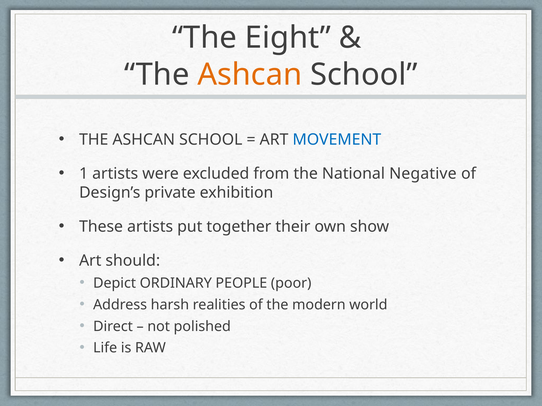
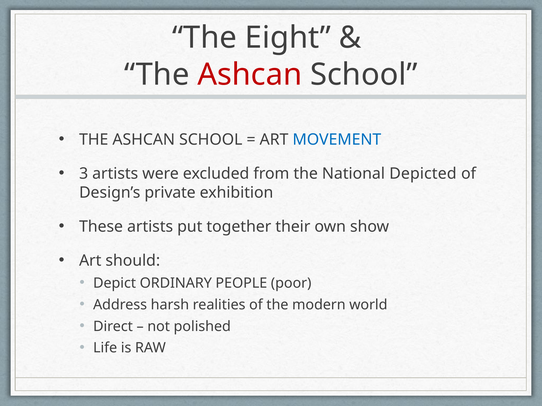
Ashcan at (250, 75) colour: orange -> red
1: 1 -> 3
Negative: Negative -> Depicted
